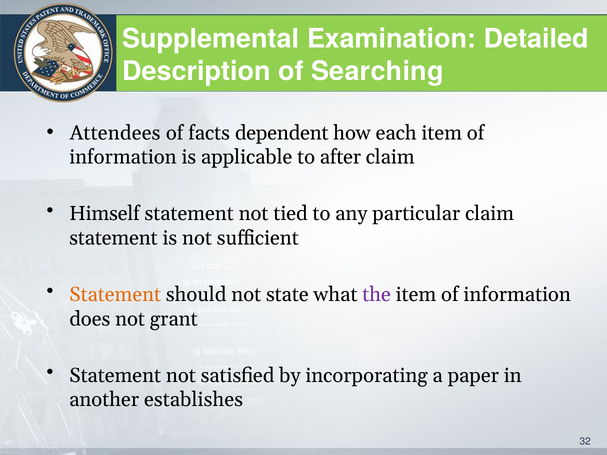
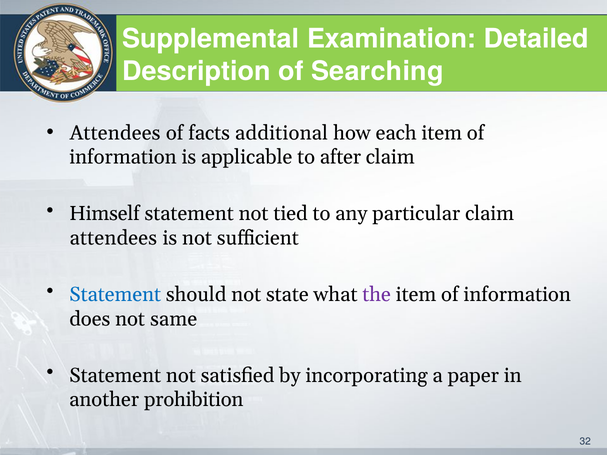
dependent: dependent -> additional
statement at (113, 238): statement -> attendees
Statement at (115, 295) colour: orange -> blue
grant: grant -> same
establishes: establishes -> prohibition
